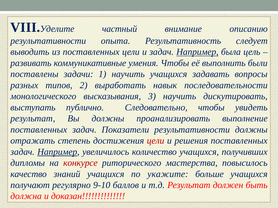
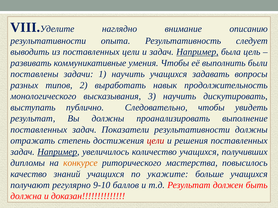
частный: частный -> наглядно
последовательности: последовательности -> продолжительность
конкурсе colour: red -> orange
